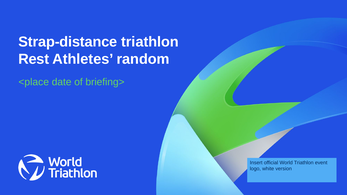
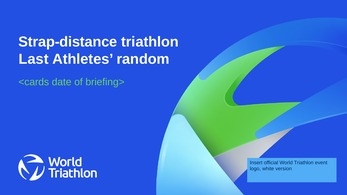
Rest: Rest -> Last
<place: <place -> <cards
